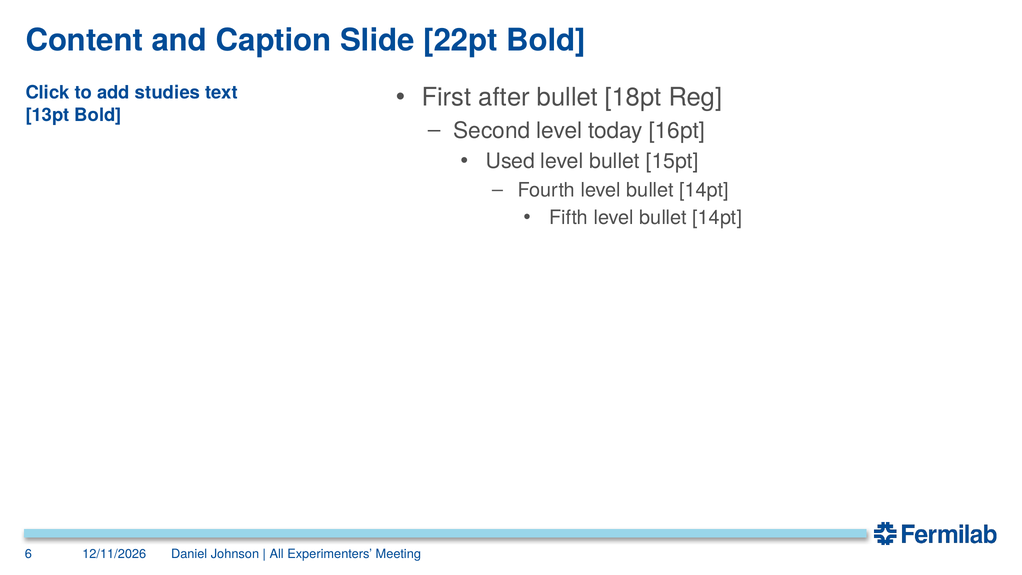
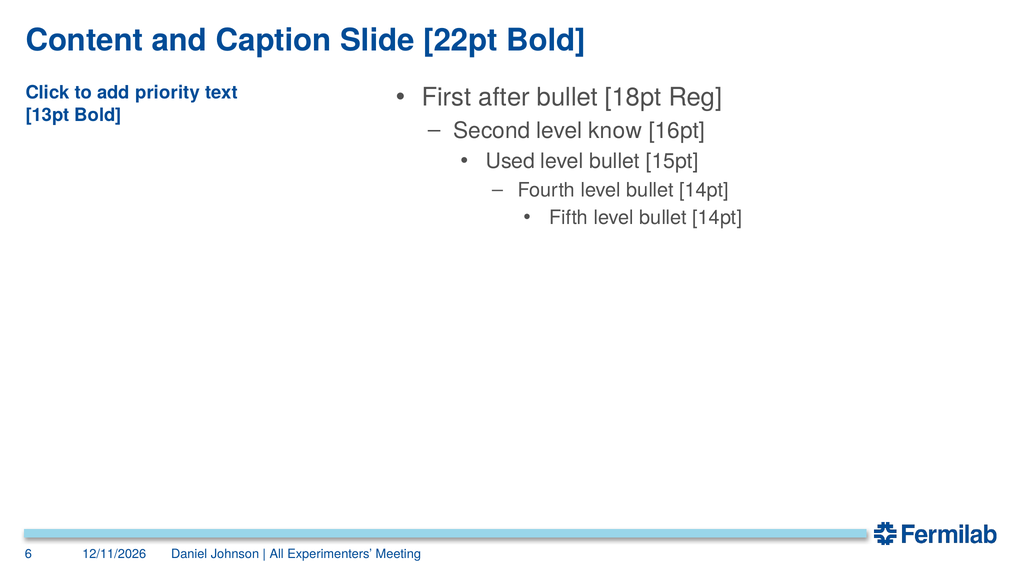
studies: studies -> priority
today: today -> know
